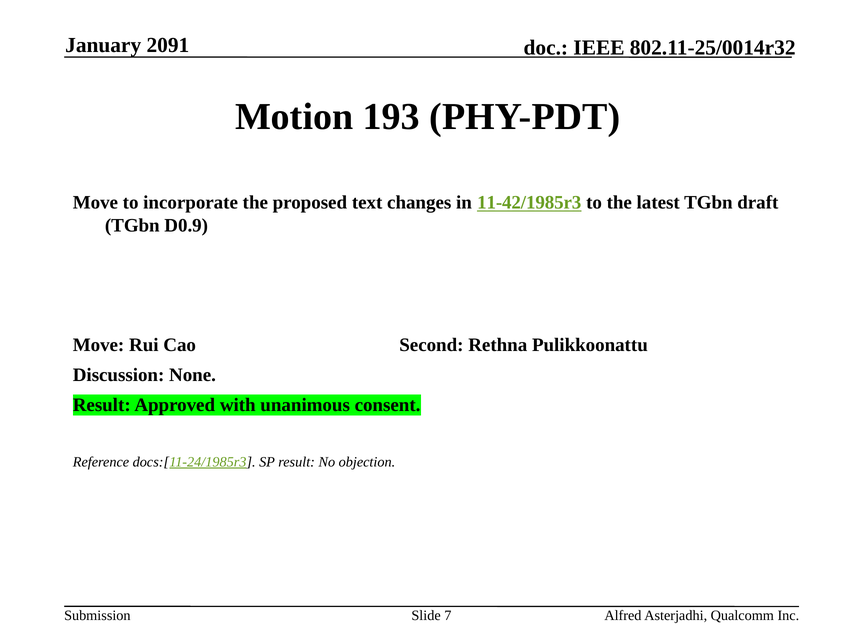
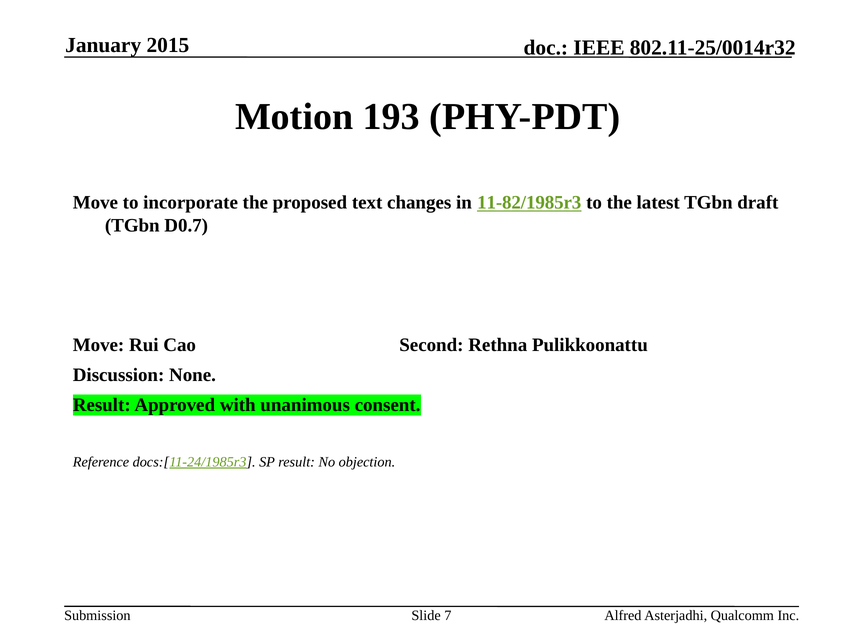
2091: 2091 -> 2015
11-42/1985r3: 11-42/1985r3 -> 11-82/1985r3
D0.9: D0.9 -> D0.7
